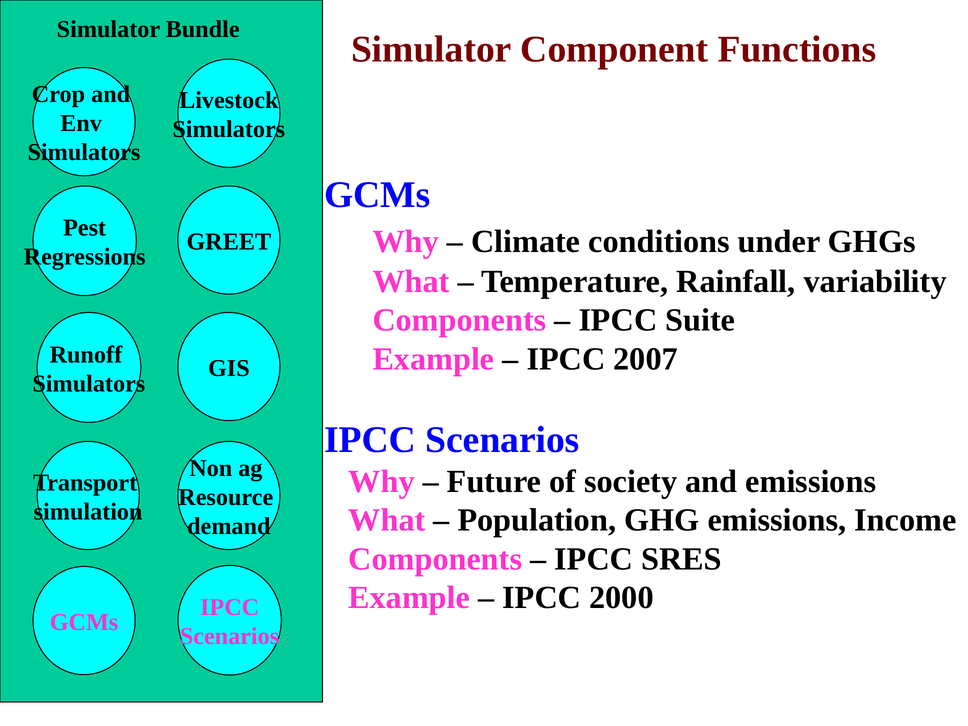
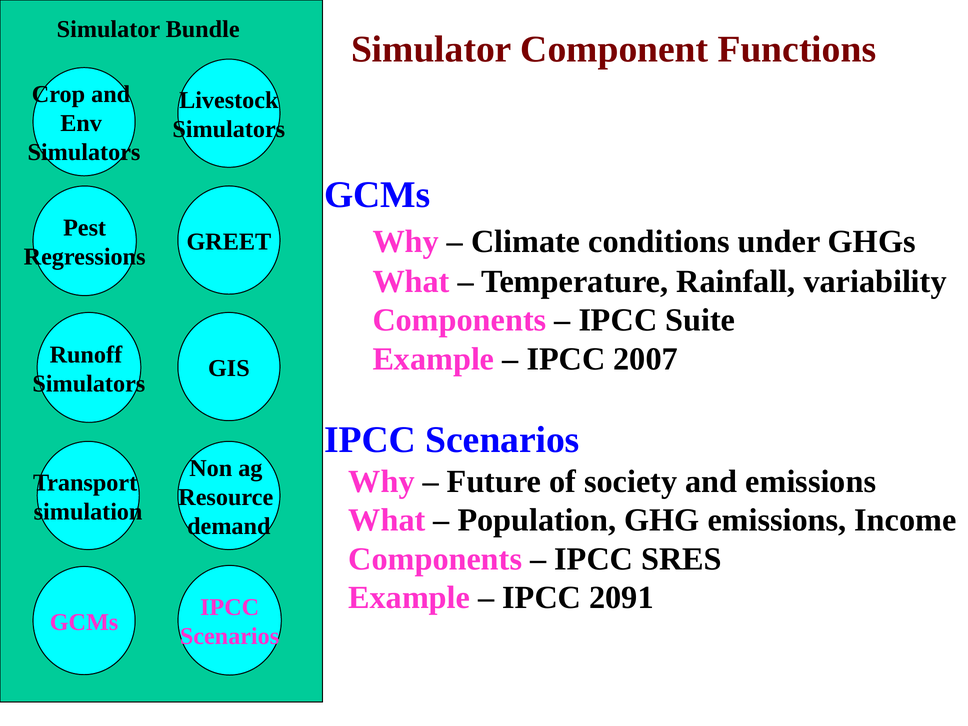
2000: 2000 -> 2091
